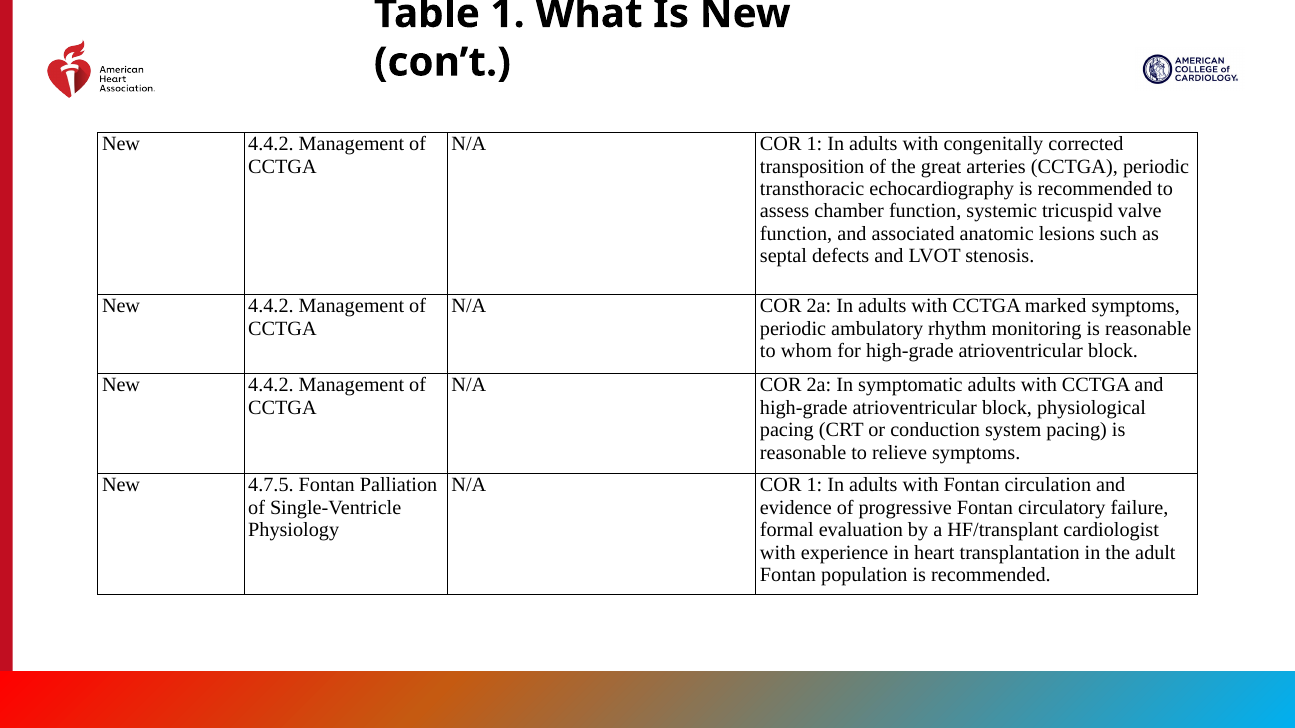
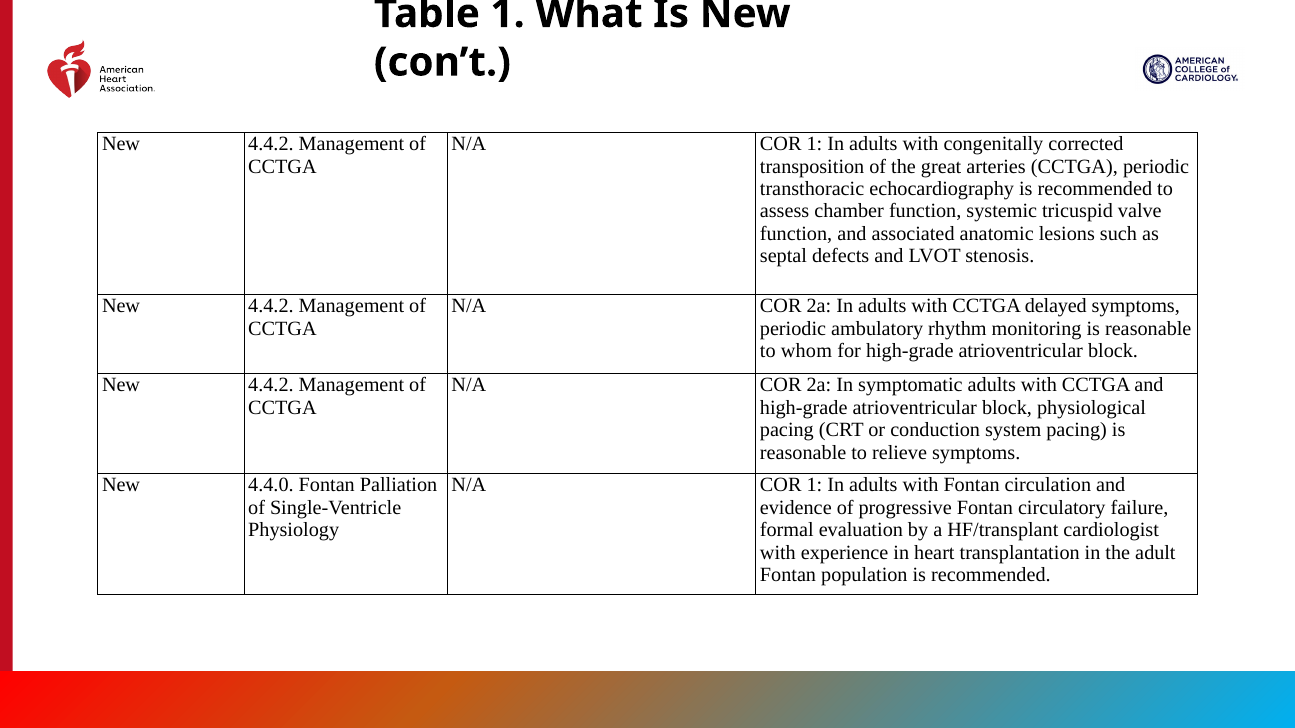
marked: marked -> delayed
4.7.5: 4.7.5 -> 4.4.0
